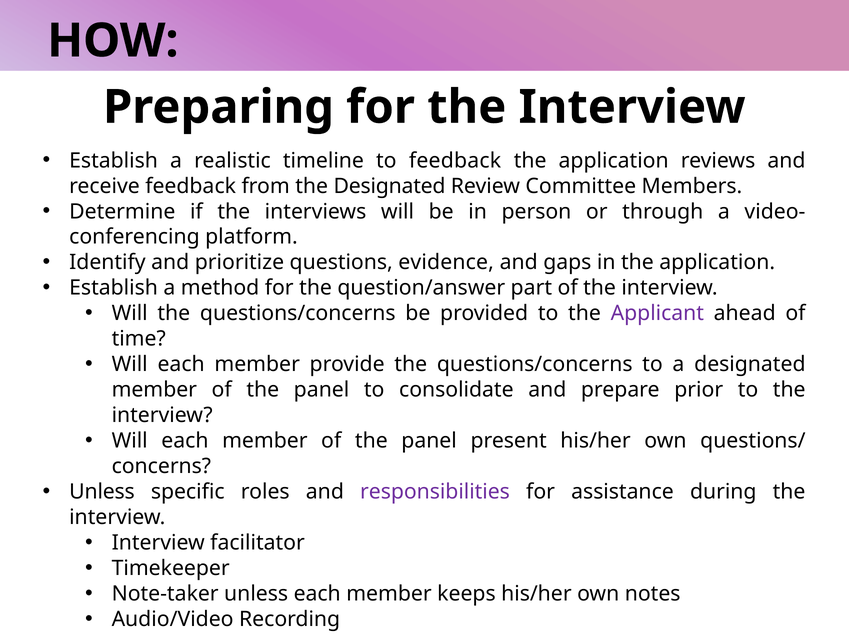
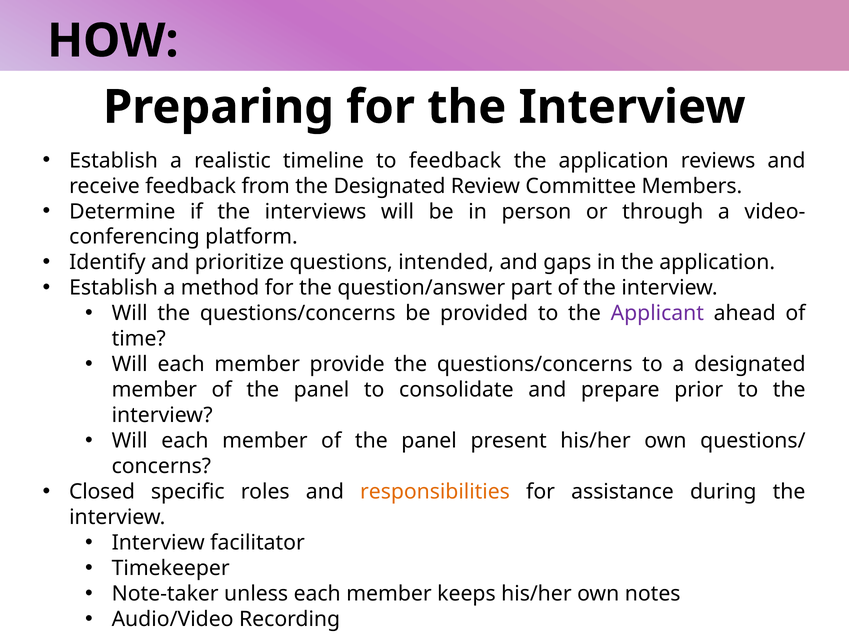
evidence: evidence -> intended
Unless at (102, 492): Unless -> Closed
responsibilities colour: purple -> orange
